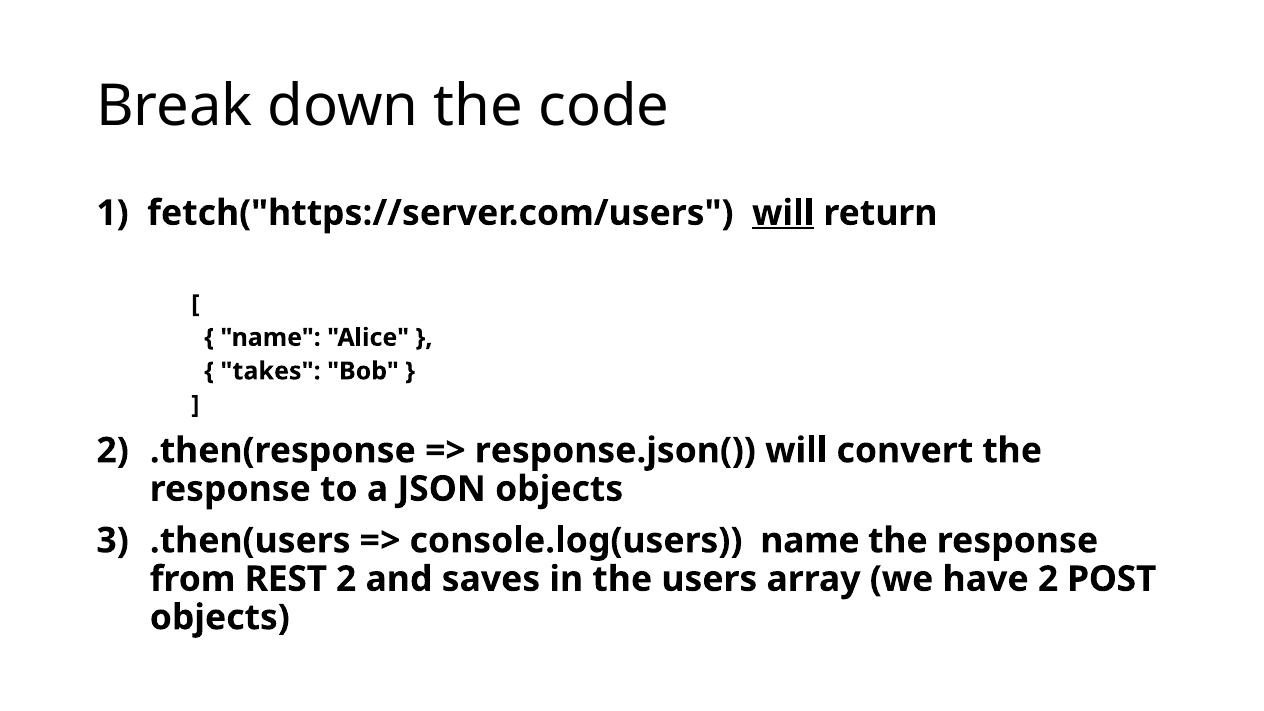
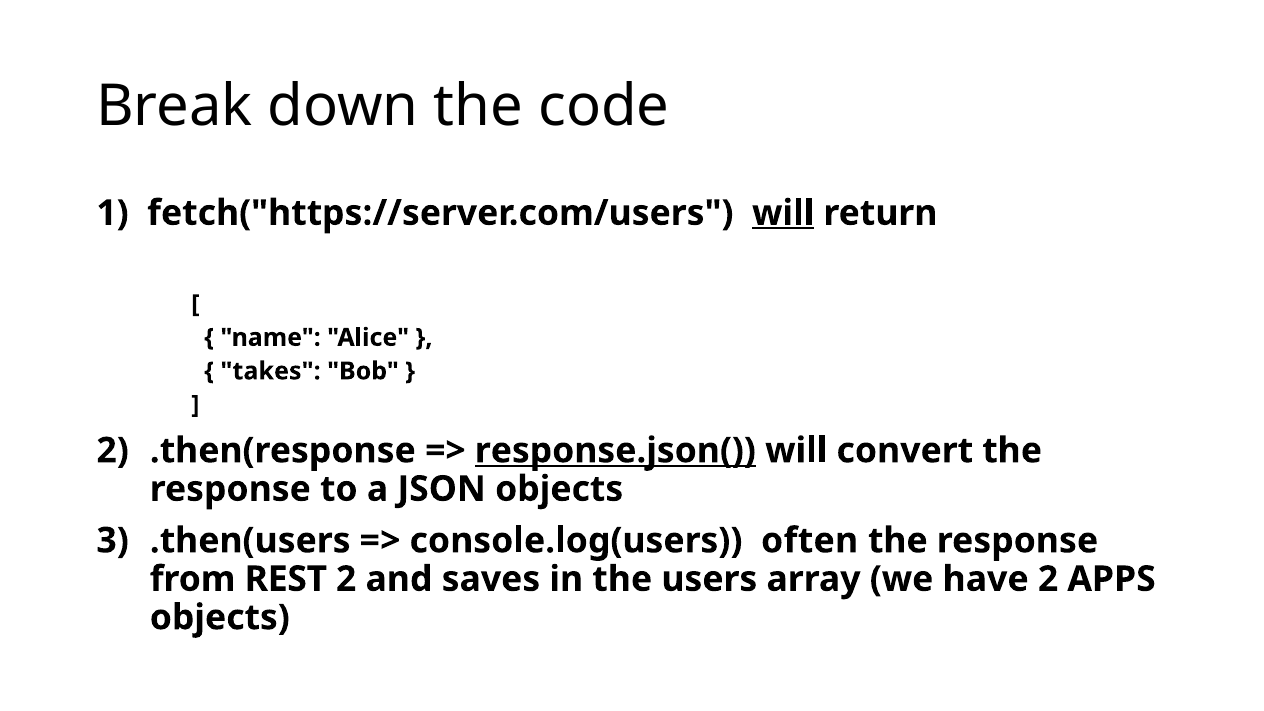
response.json( underline: none -> present
console.log(users name: name -> often
POST: POST -> APPS
